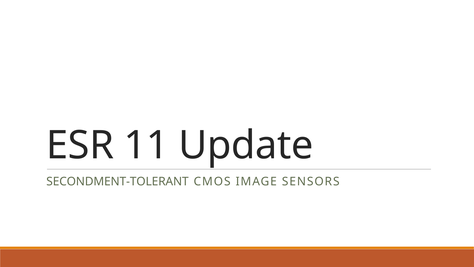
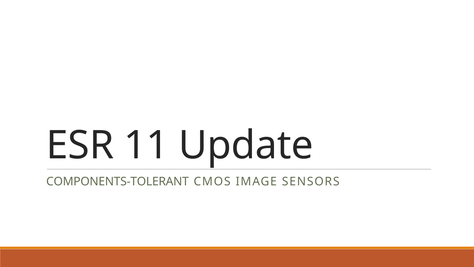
SECONDMENT-TOLERANT: SECONDMENT-TOLERANT -> COMPONENTS-TOLERANT
